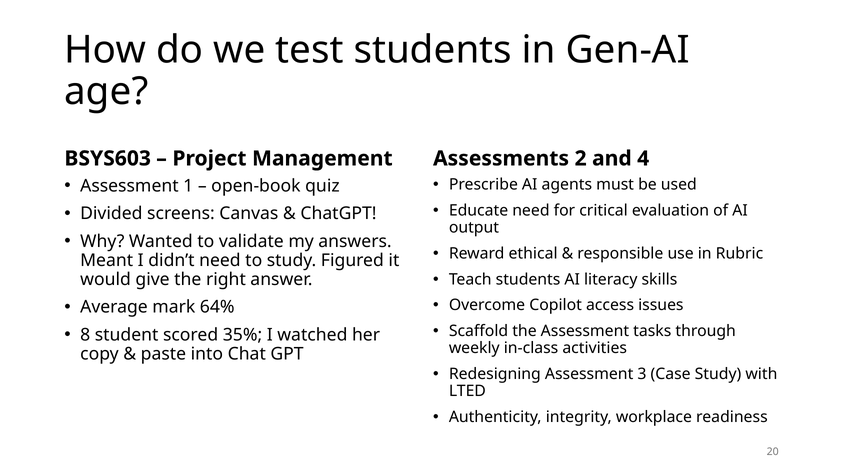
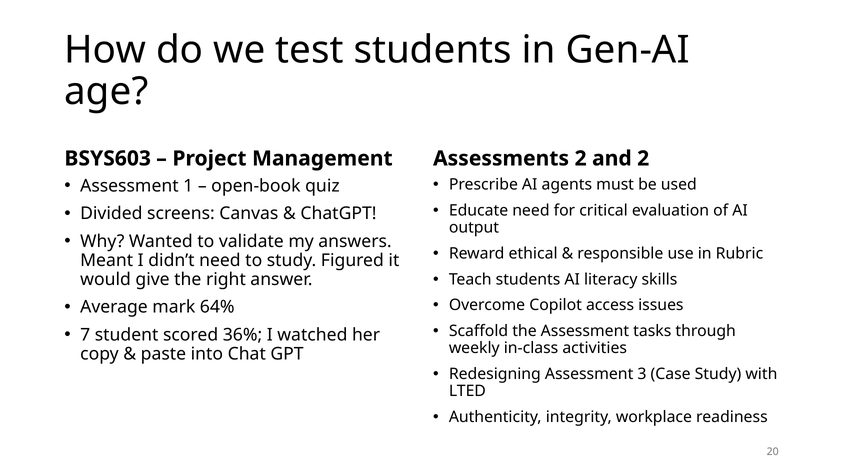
and 4: 4 -> 2
8: 8 -> 7
35%: 35% -> 36%
